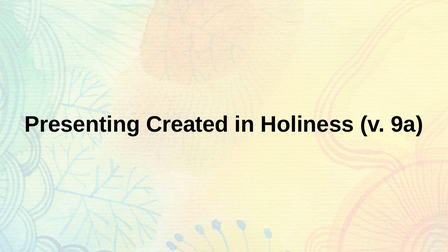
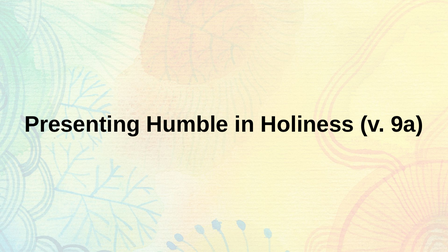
Created: Created -> Humble
